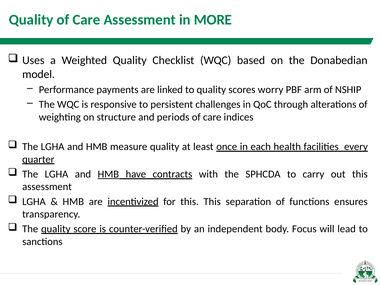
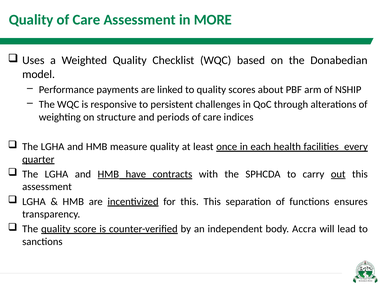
worry: worry -> about
out underline: none -> present
Focus: Focus -> Accra
